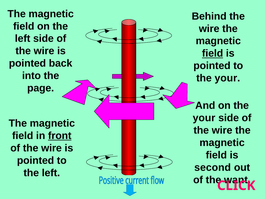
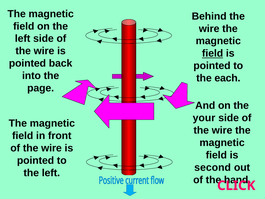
your at (227, 78): your -> each
front underline: present -> none
want: want -> hand
